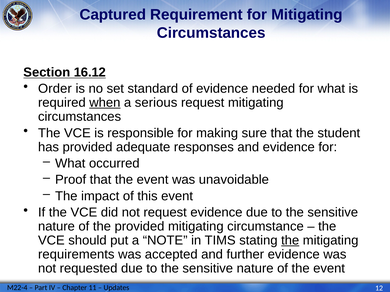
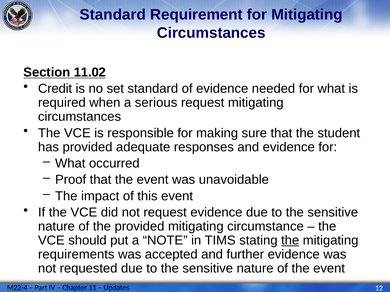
Captured at (113, 15): Captured -> Standard
16.12: 16.12 -> 11.02
Order: Order -> Credit
when underline: present -> none
